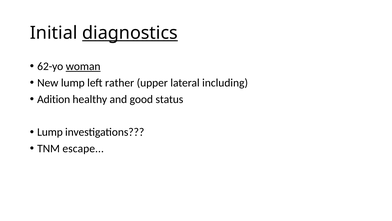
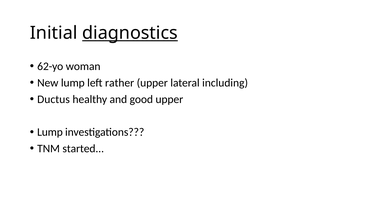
woman underline: present -> none
Adition: Adition -> Ductus
good status: status -> upper
escape: escape -> started
